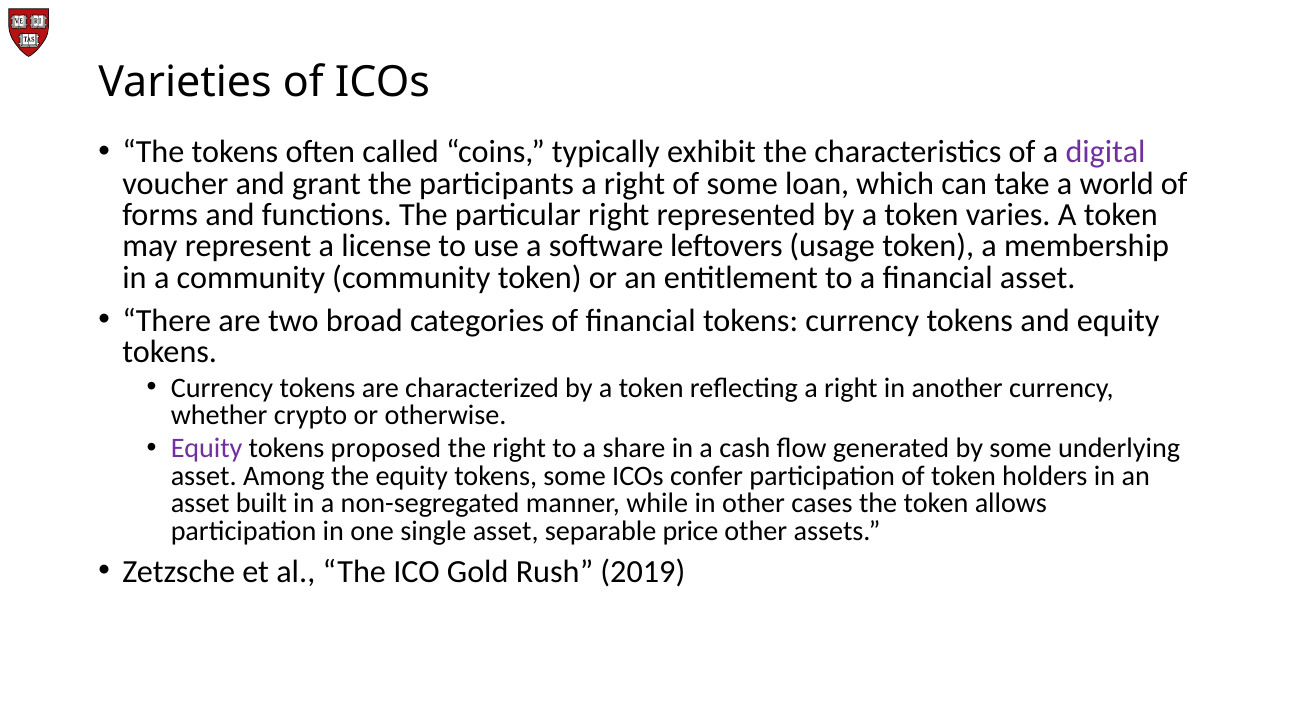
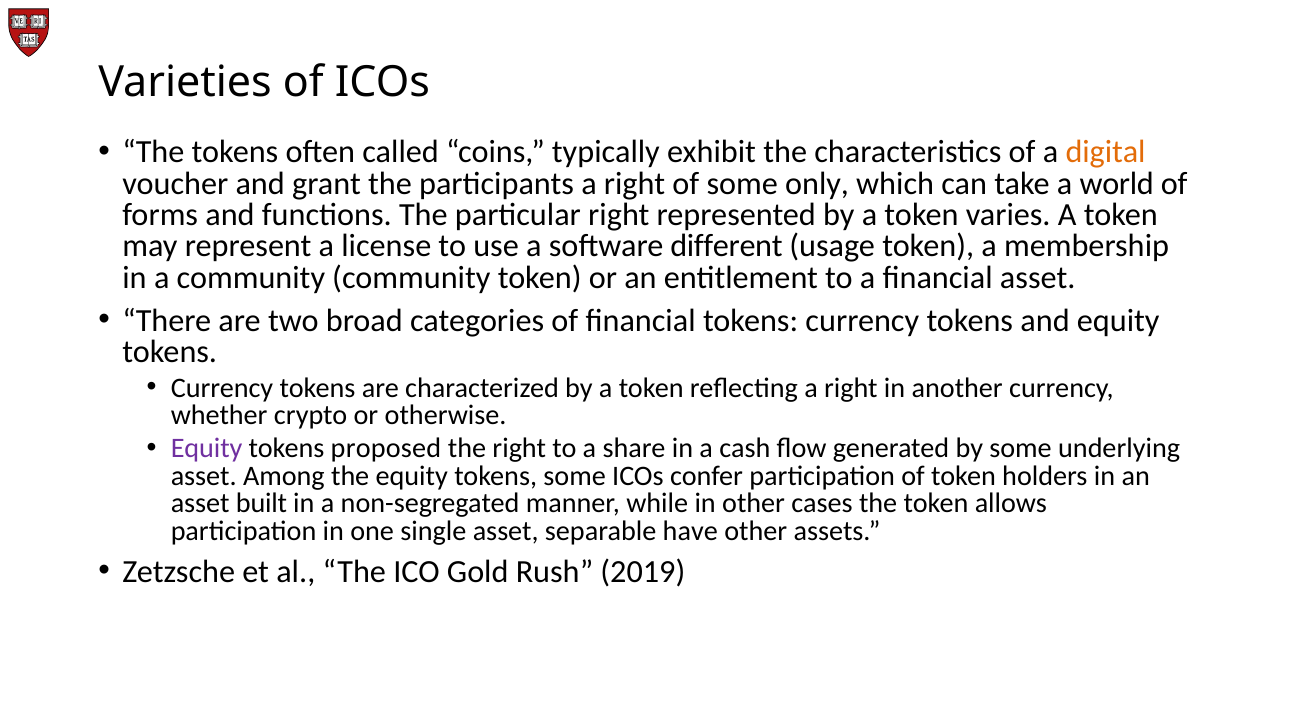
digital colour: purple -> orange
loan: loan -> only
leftovers: leftovers -> different
price: price -> have
